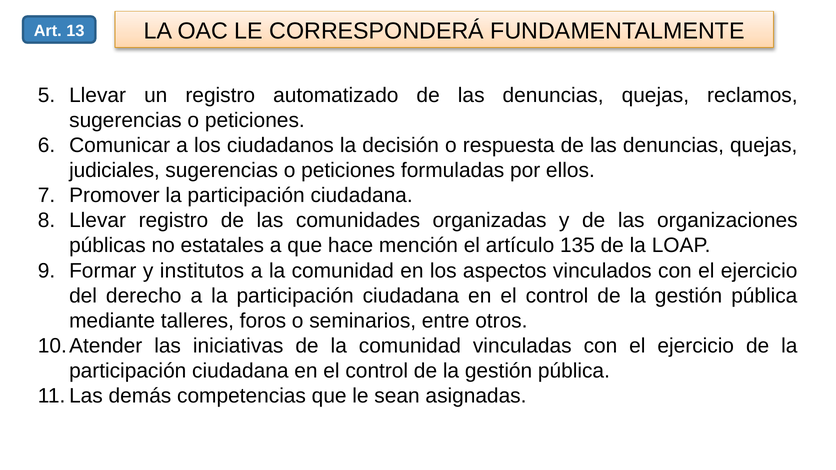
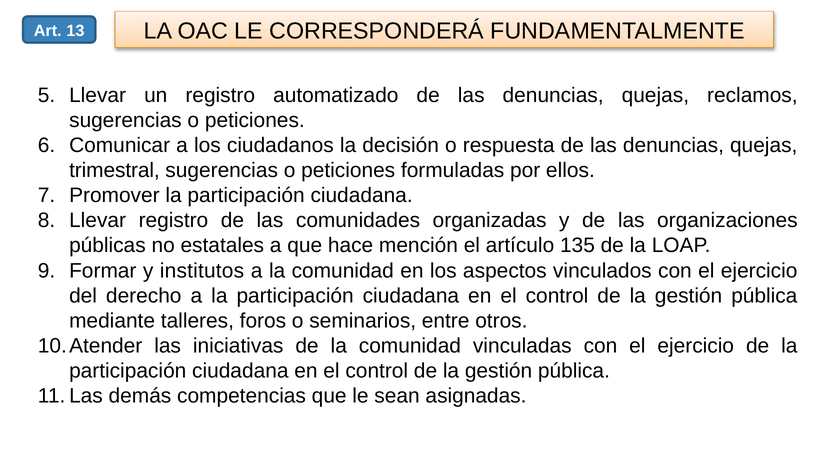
judiciales: judiciales -> trimestral
